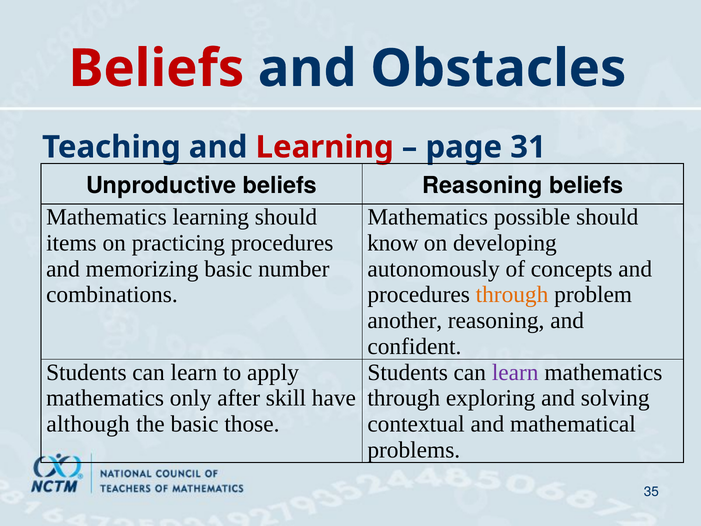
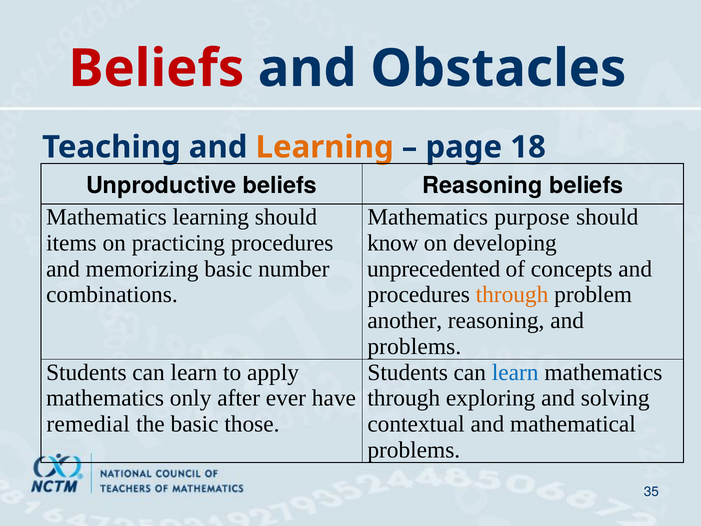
Learning at (325, 147) colour: red -> orange
31: 31 -> 18
possible: possible -> purpose
autonomously: autonomously -> unprecedented
confident at (414, 346): confident -> problems
learn at (515, 372) colour: purple -> blue
skill: skill -> ever
although: although -> remedial
